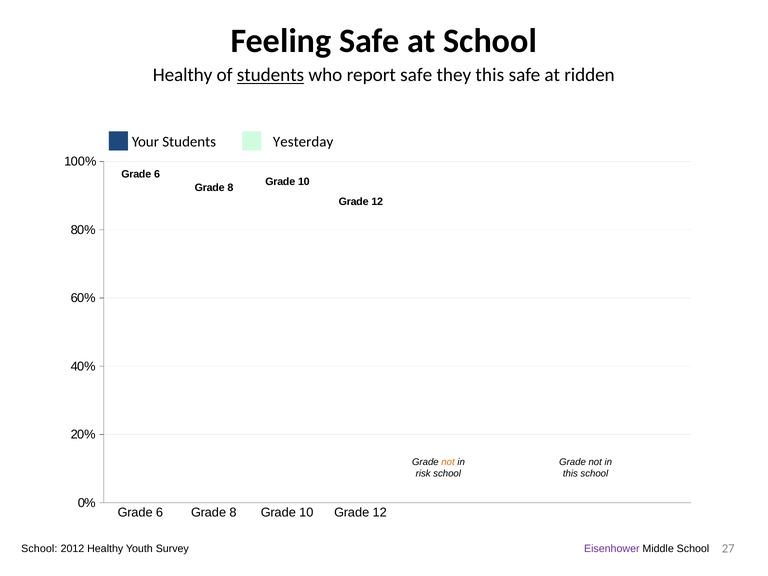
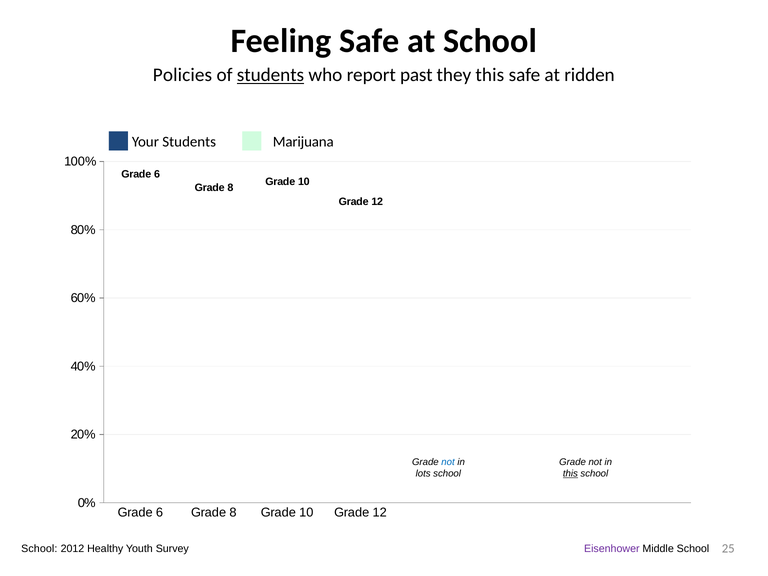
Healthy at (183, 75): Healthy -> Policies
report safe: safe -> past
Yesterday: Yesterday -> Marijuana
not at (448, 462) colour: orange -> blue
risk: risk -> lots
this at (570, 474) underline: none -> present
27: 27 -> 25
